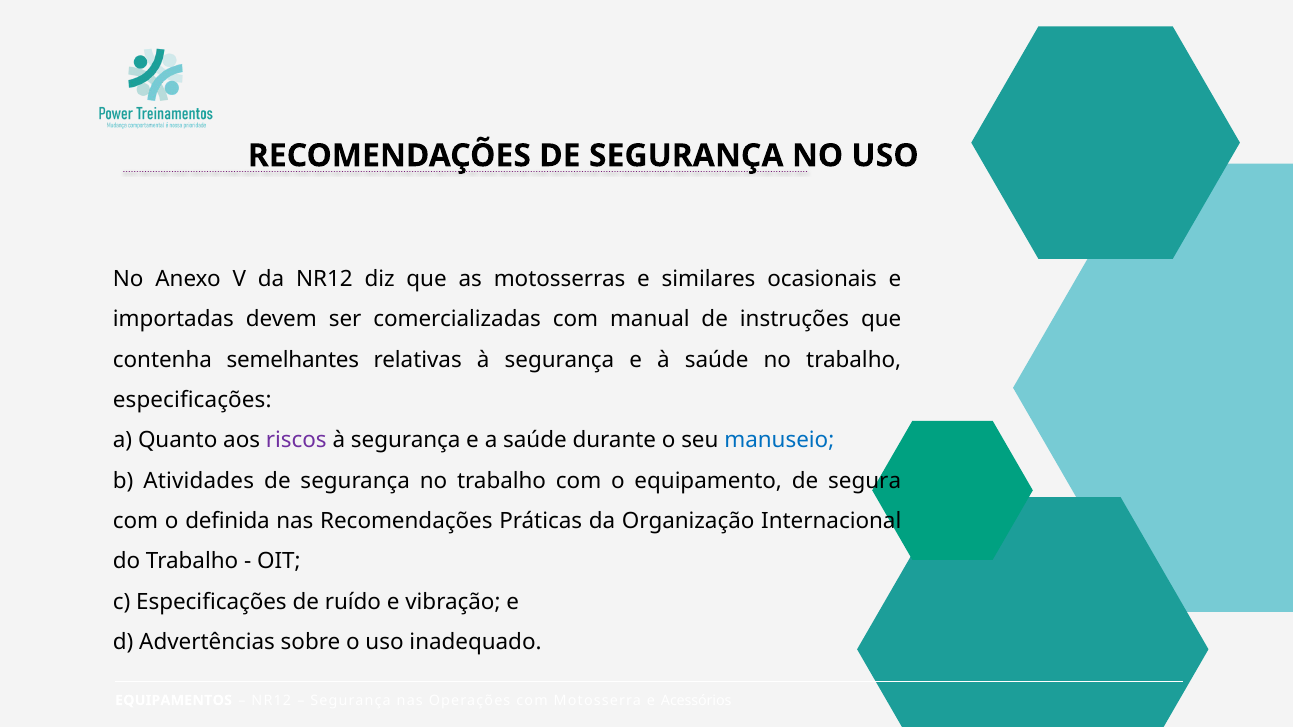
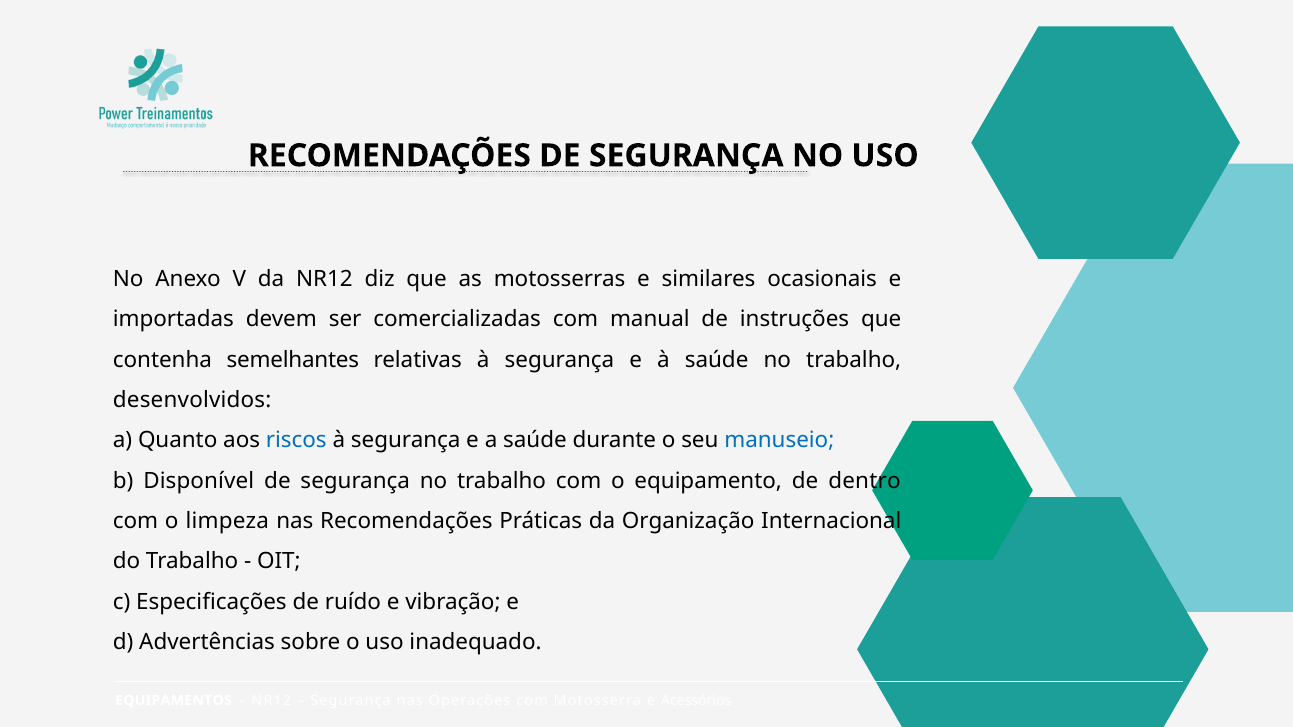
especificações at (192, 400): especificações -> desenvolvidos
riscos colour: purple -> blue
Atividades: Atividades -> Disponível
segura: segura -> dentro
definida: definida -> limpeza
